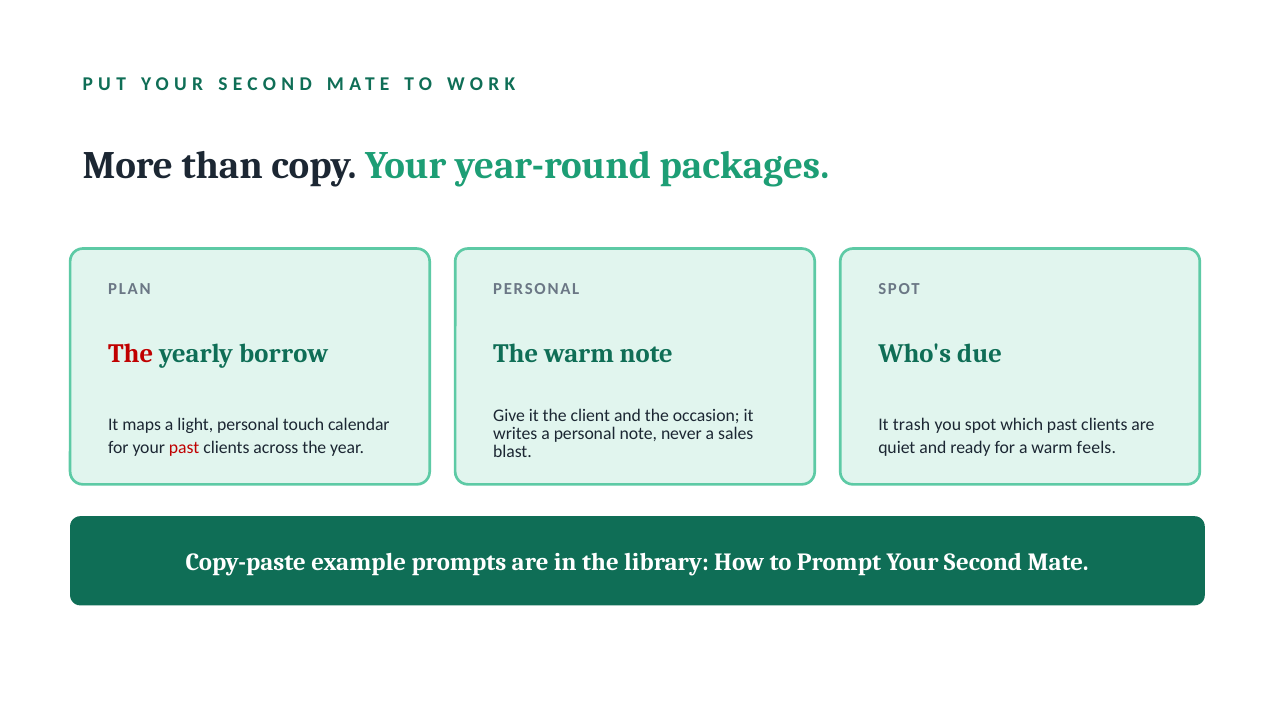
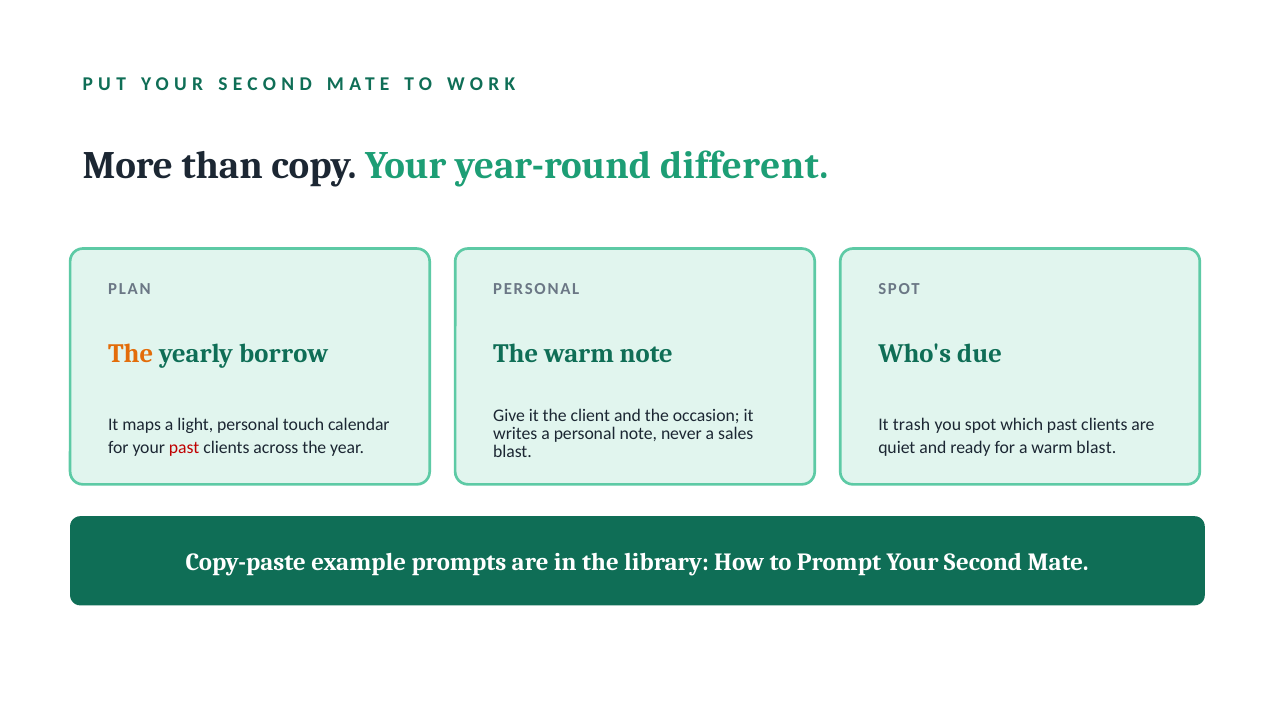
packages: packages -> different
The at (131, 354) colour: red -> orange
warm feels: feels -> blast
